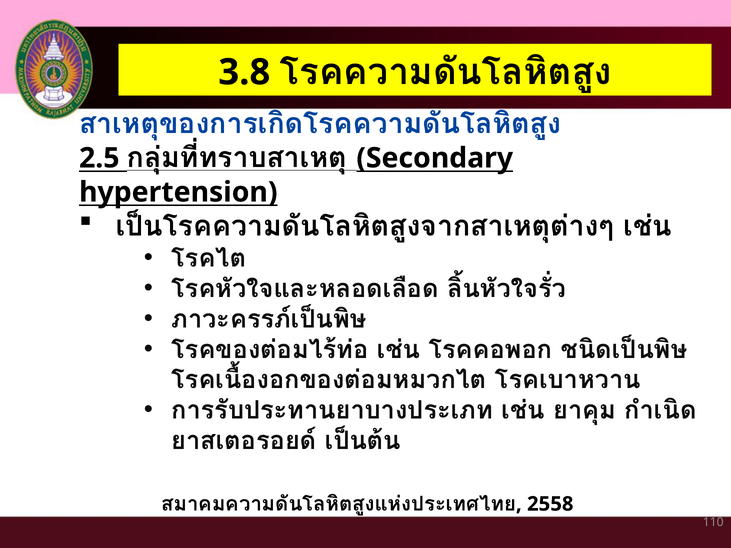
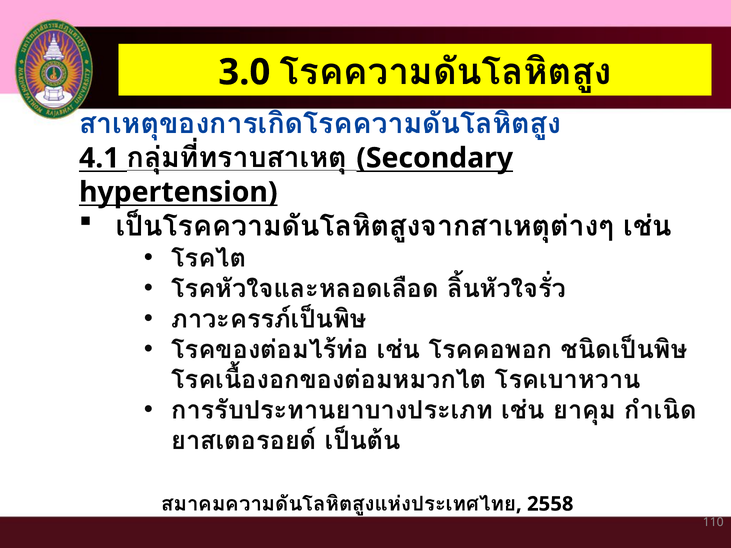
3.8: 3.8 -> 3.0
2.5: 2.5 -> 4.1
